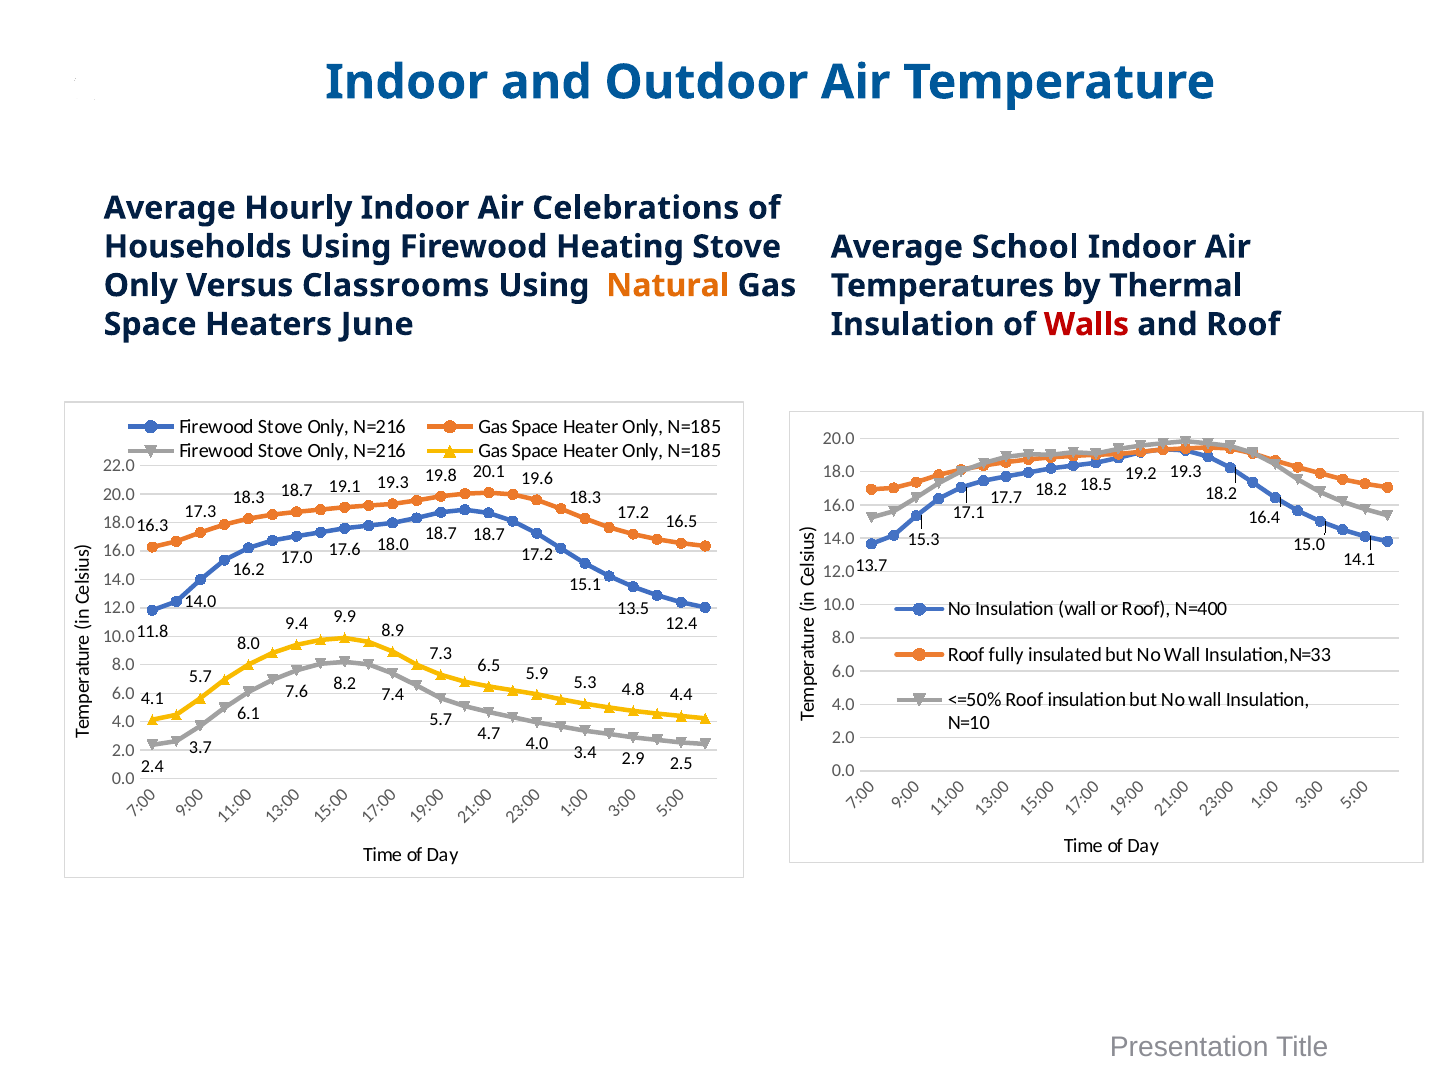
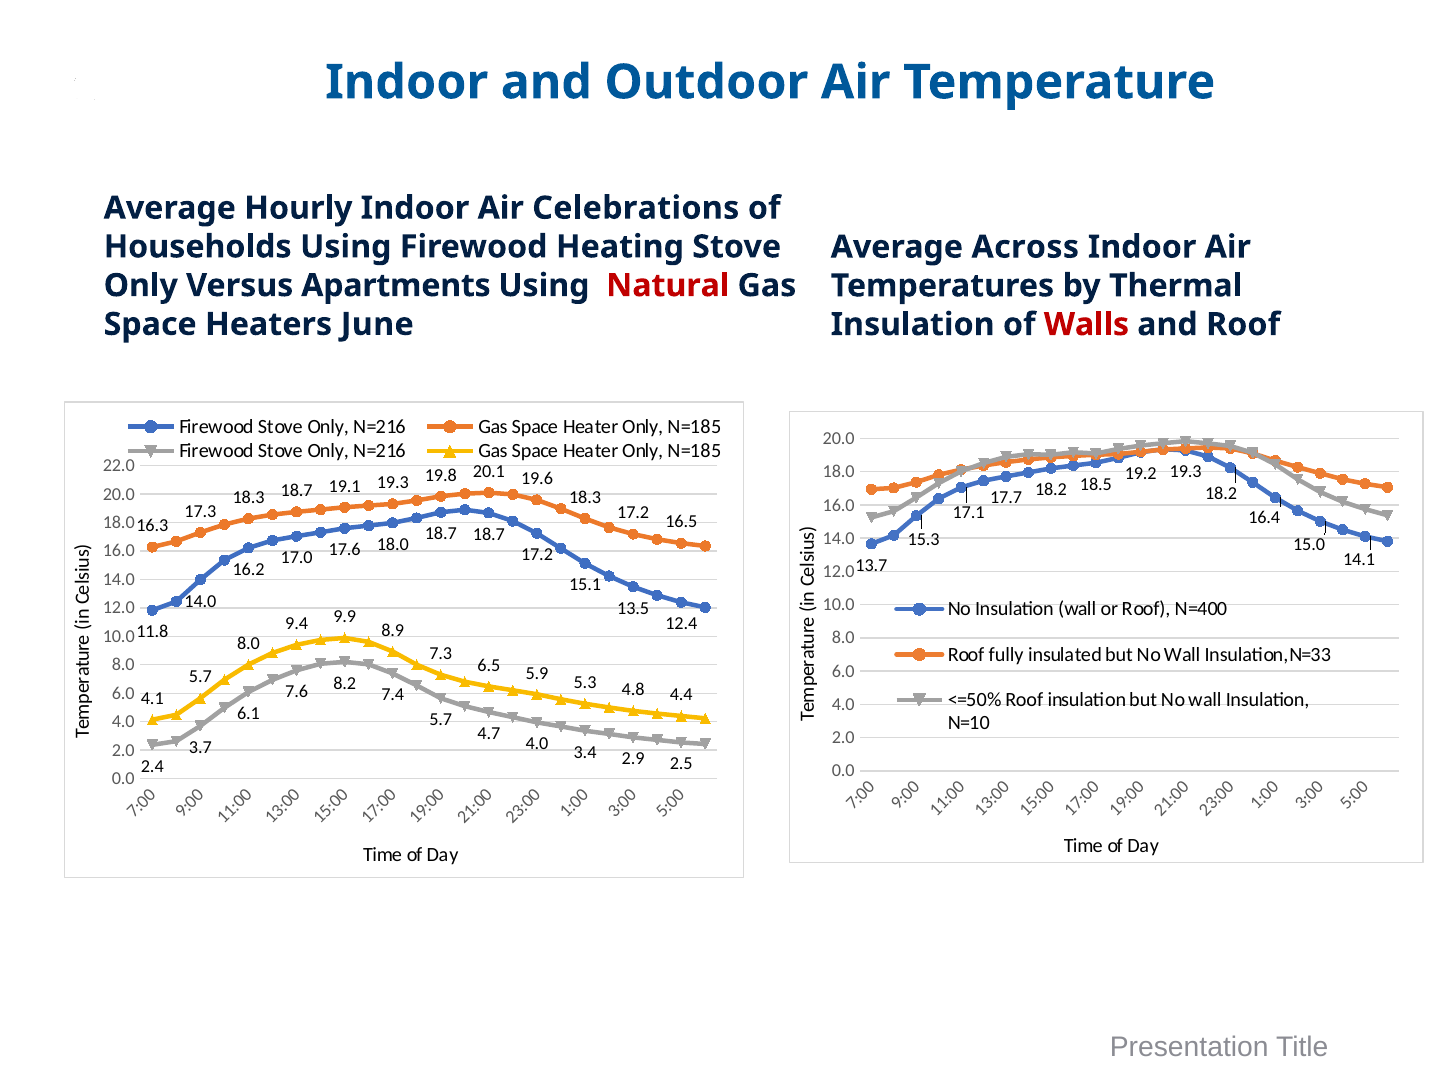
School: School -> Across
Classrooms: Classrooms -> Apartments
Natural colour: orange -> red
